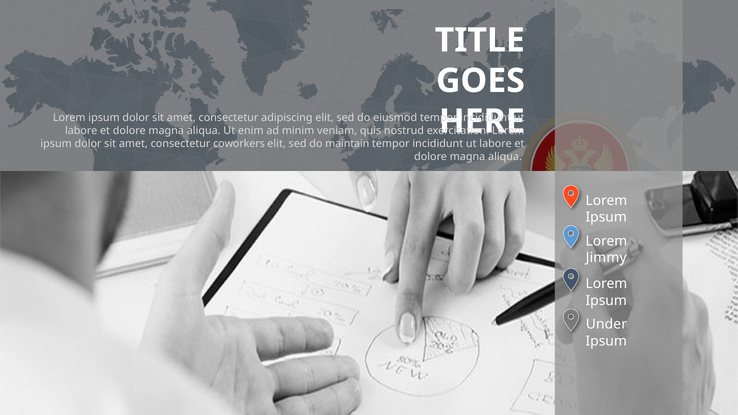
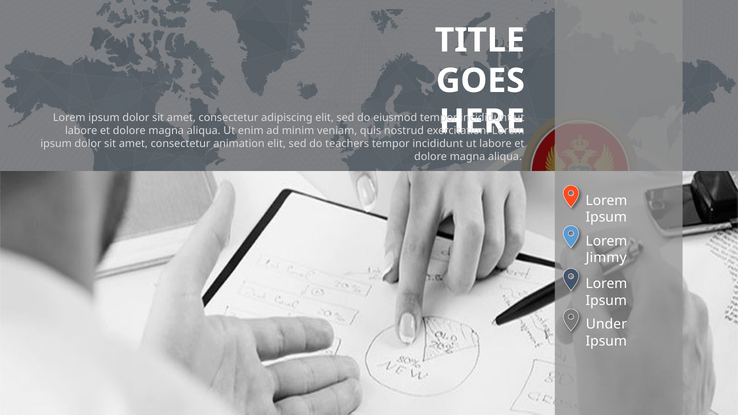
coworkers: coworkers -> animation
maintain: maintain -> teachers
